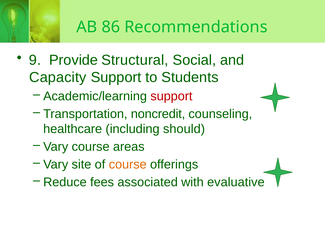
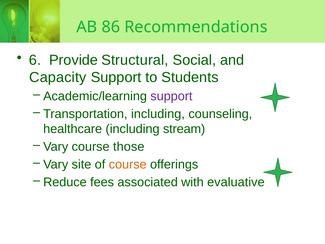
9: 9 -> 6
support at (171, 96) colour: red -> purple
Transportation noncredit: noncredit -> including
should: should -> stream
areas: areas -> those
